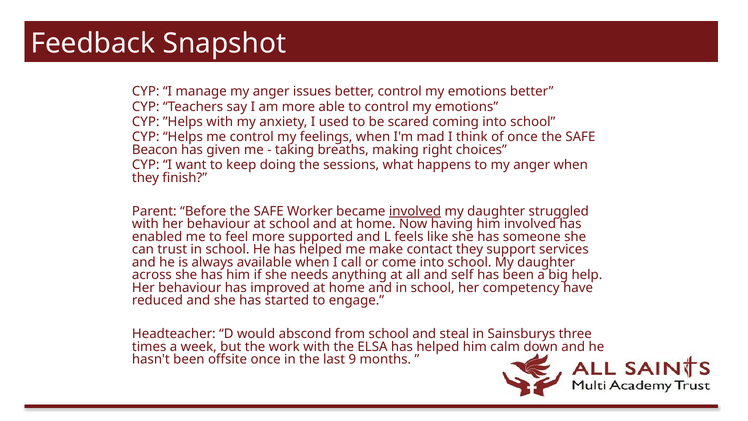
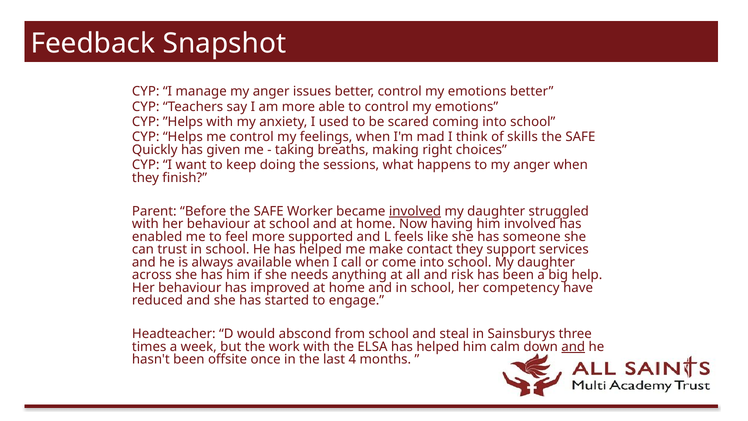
of once: once -> skills
Beacon: Beacon -> Quickly
self: self -> risk
and at (573, 347) underline: none -> present
9: 9 -> 4
